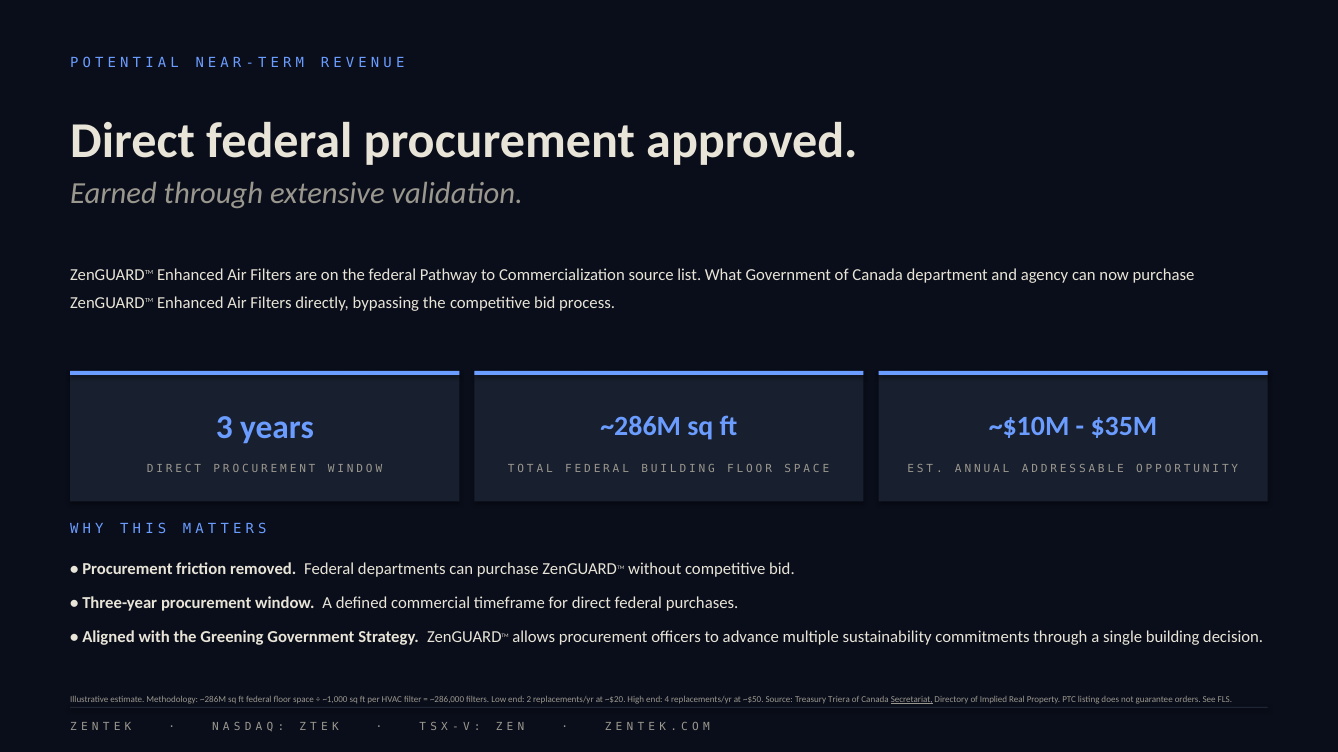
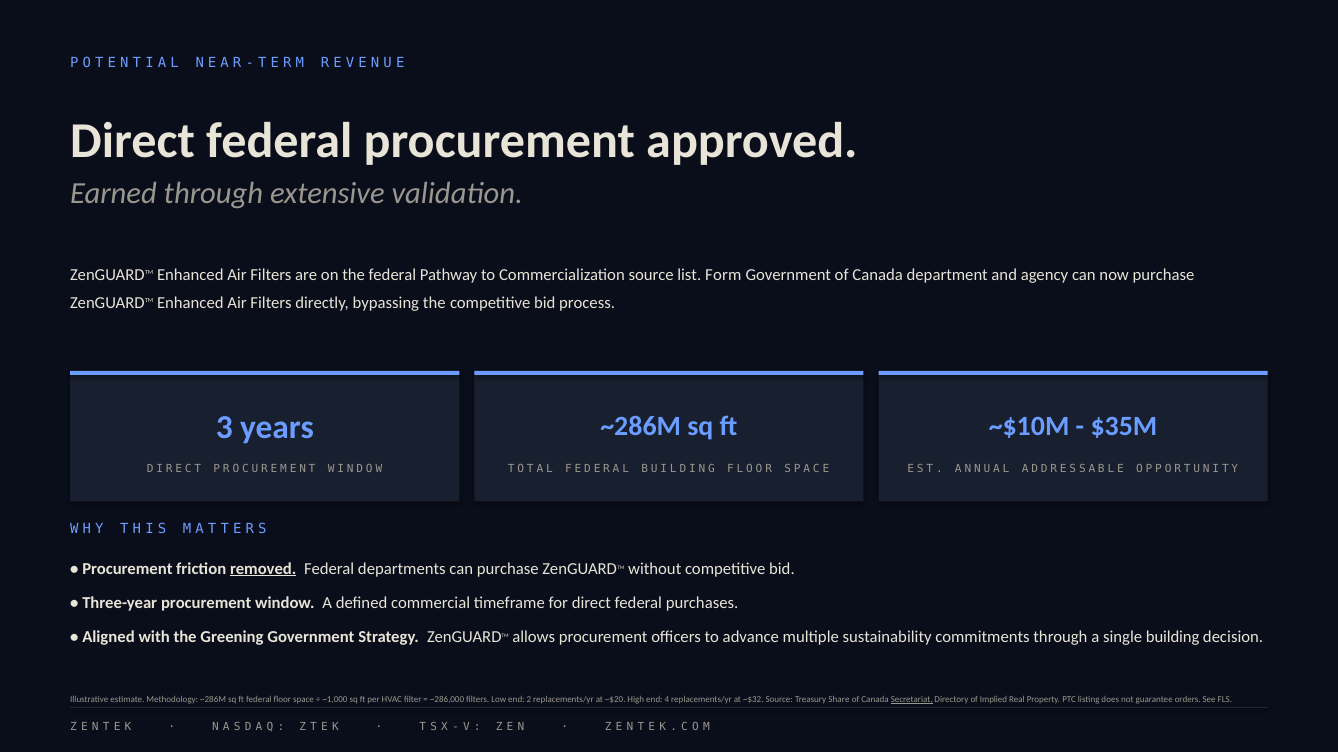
What: What -> Form
removed underline: none -> present
~$50: ~$50 -> ~$32
Triera: Triera -> Share
